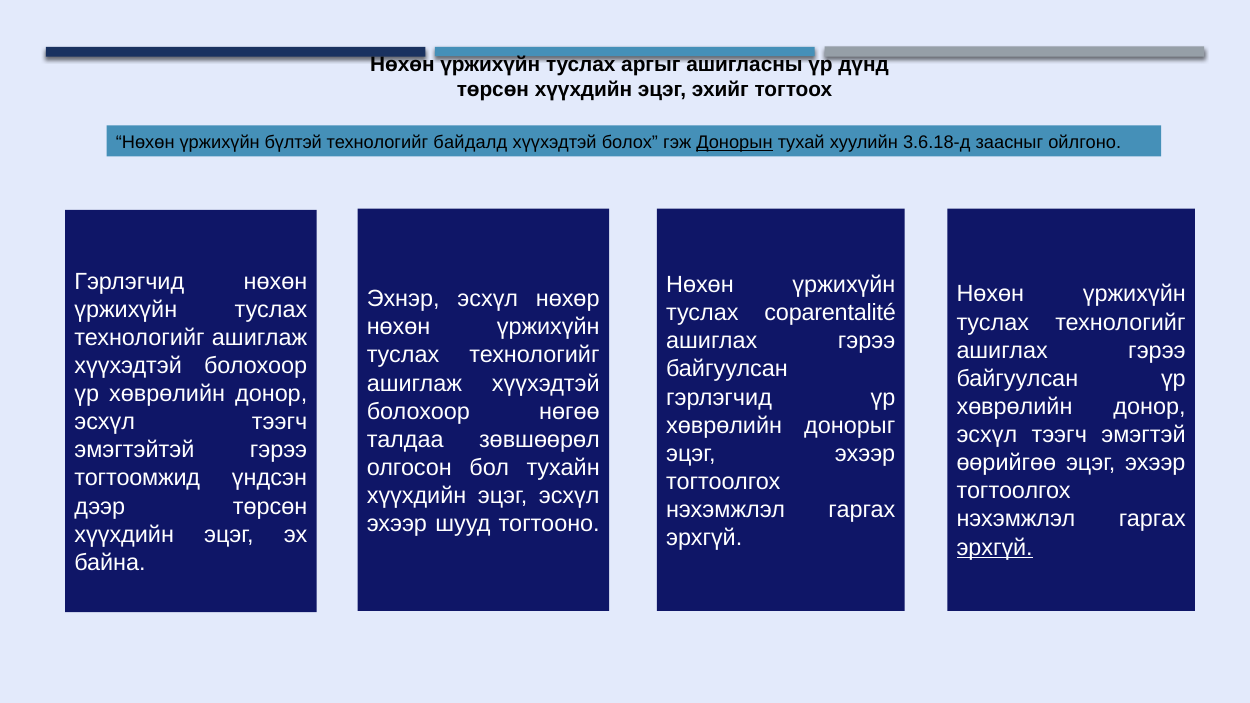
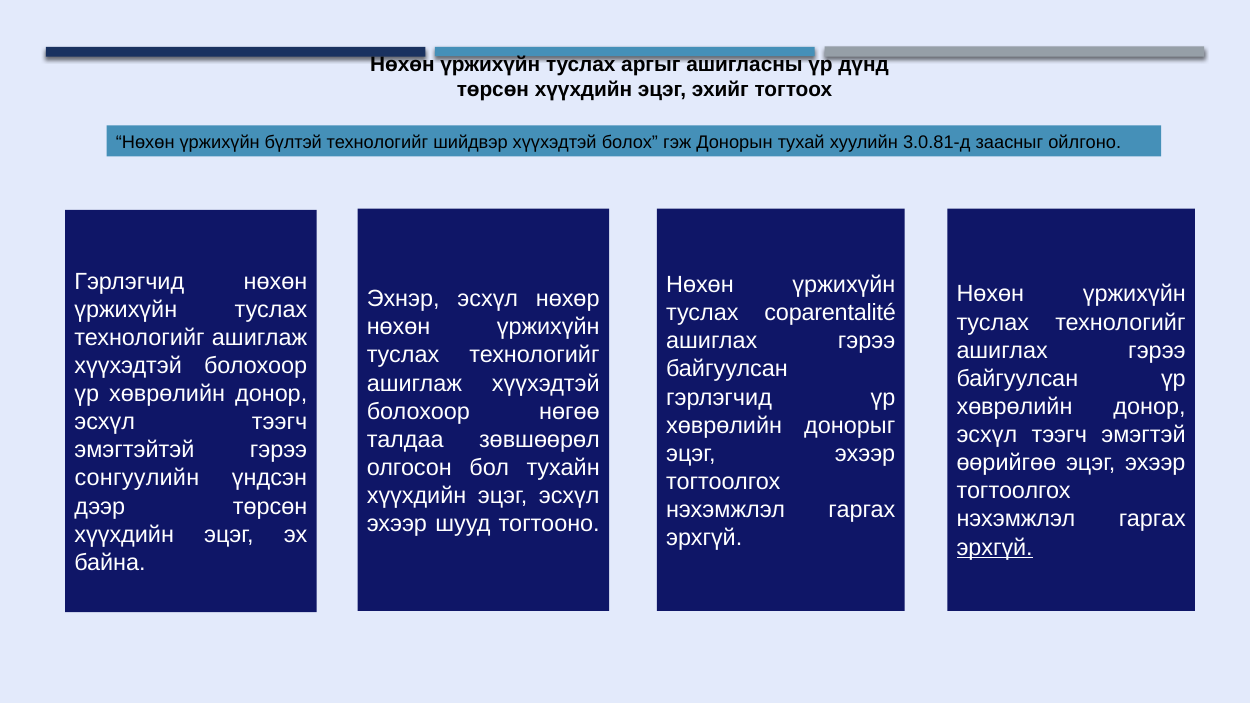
байдалд: байдалд -> шийдвэр
Донорын underline: present -> none
3.6.18-д: 3.6.18-д -> 3.0.81-д
тогтоомжид: тогтоомжид -> сонгуулийн
